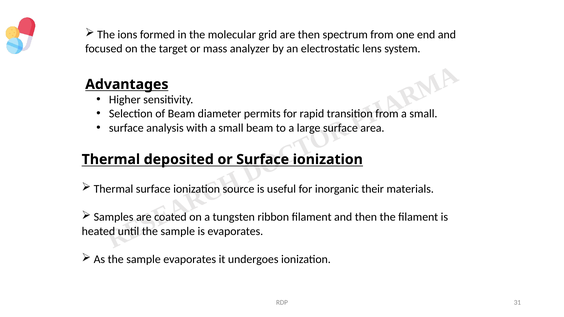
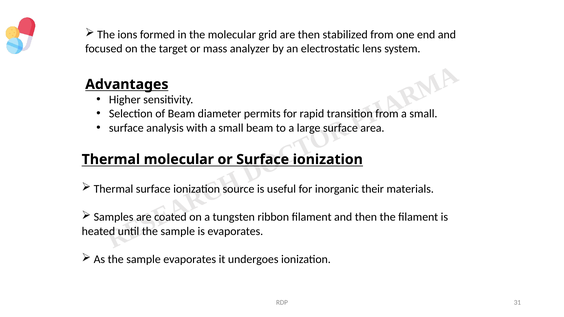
spectrum: spectrum -> stabilized
Thermal deposited: deposited -> molecular
